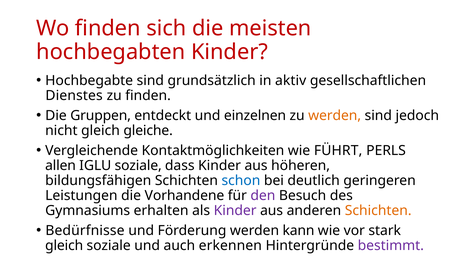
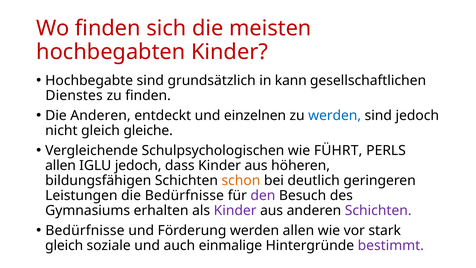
aktiv: aktiv -> kann
Die Gruppen: Gruppen -> Anderen
werden at (335, 115) colour: orange -> blue
Kontaktmöglichkeiten: Kontaktmöglichkeiten -> Schulpsychologischen
IGLU soziale: soziale -> jedoch
schon colour: blue -> orange
die Vorhandene: Vorhandene -> Bedürfnisse
Schichten at (378, 210) colour: orange -> purple
werden kann: kann -> allen
erkennen: erkennen -> einmalige
